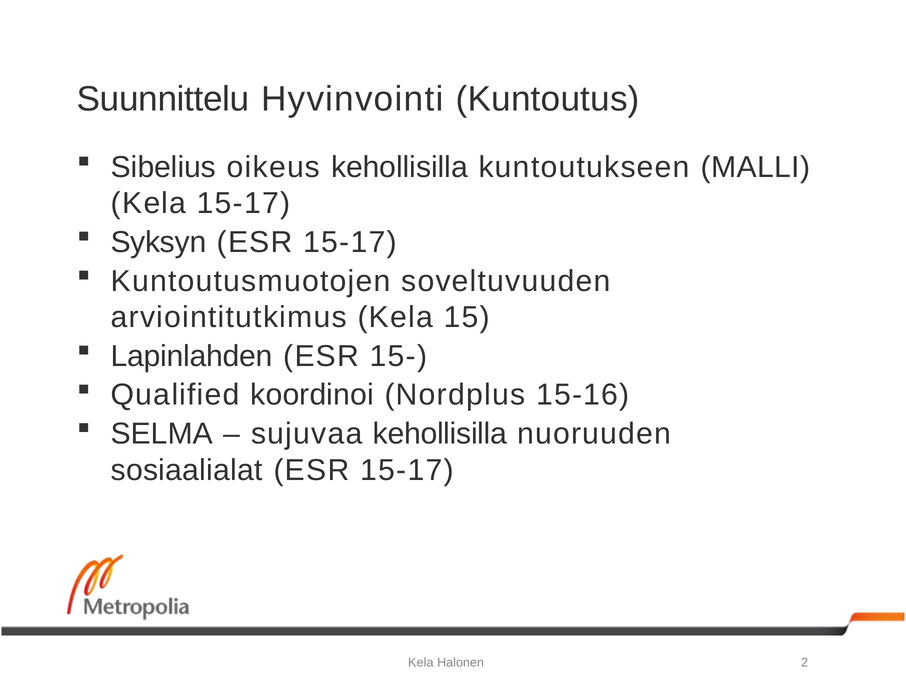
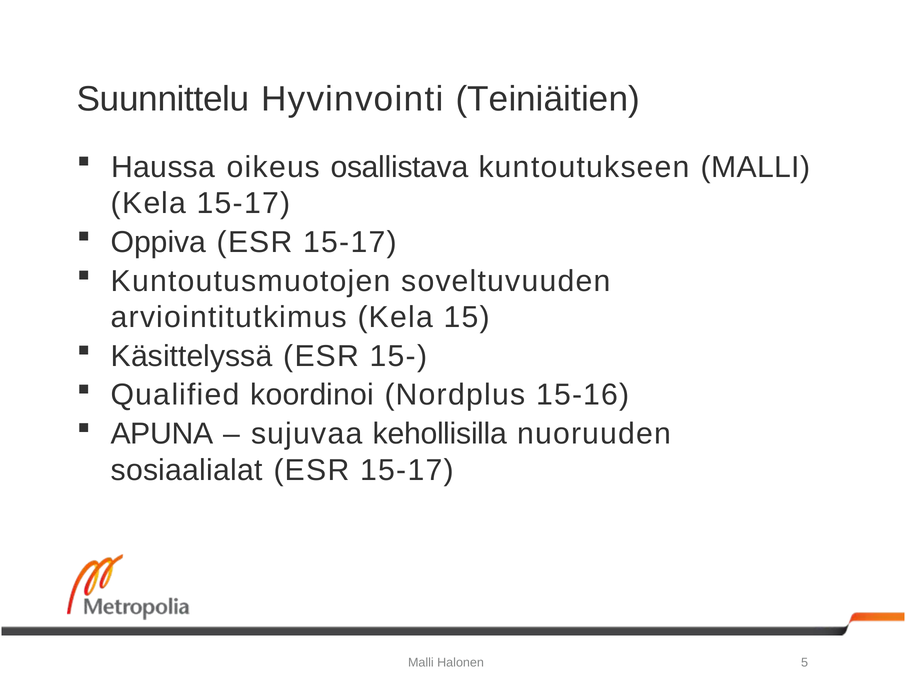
Kuntoutus: Kuntoutus -> Teiniäitien
Sibelius: Sibelius -> Haussa
oikeus kehollisilla: kehollisilla -> osallistava
Syksyn: Syksyn -> Oppiva
Lapinlahden: Lapinlahden -> Käsittelyssä
SELMA: SELMA -> APUNA
Kela at (421, 662): Kela -> Malli
2: 2 -> 5
